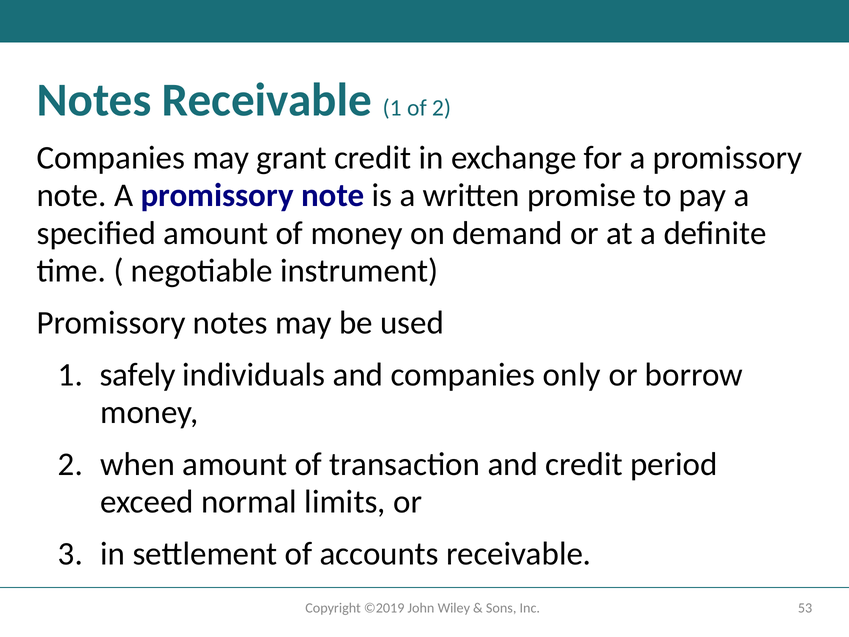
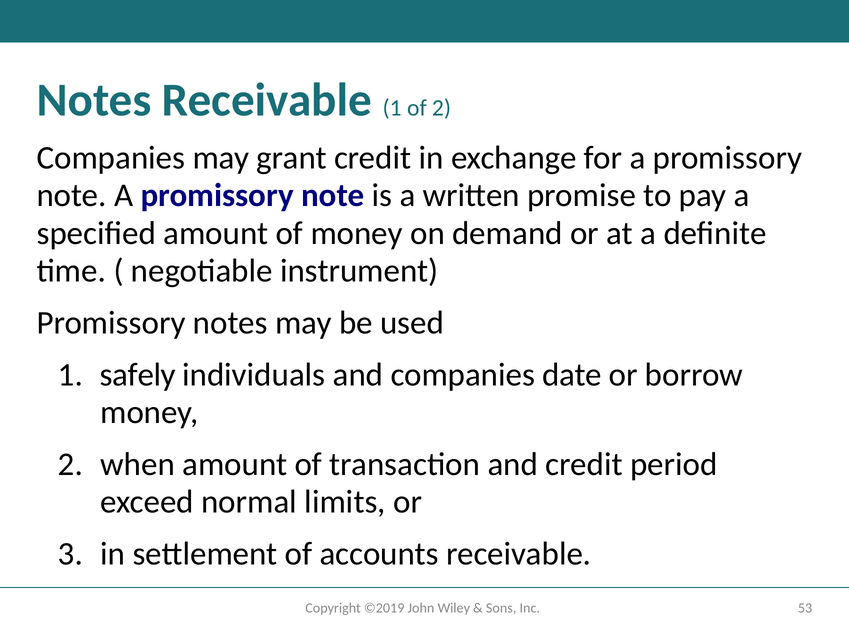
only: only -> date
